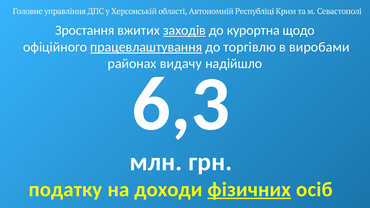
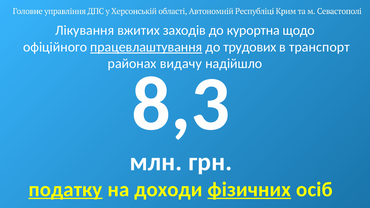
Зростання: Зростання -> Лікування
заходів underline: present -> none
торгівлю: торгівлю -> трудових
виробами: виробами -> транспорт
6,3: 6,3 -> 8,3
податку underline: none -> present
